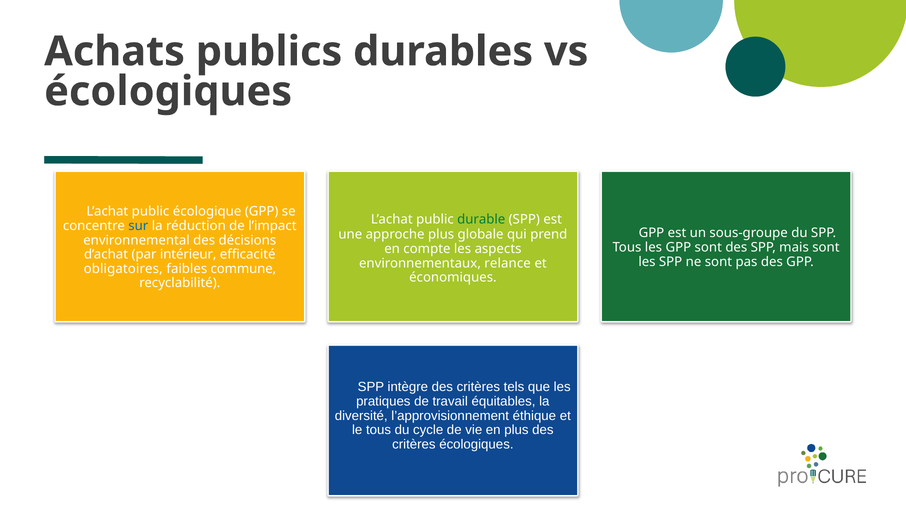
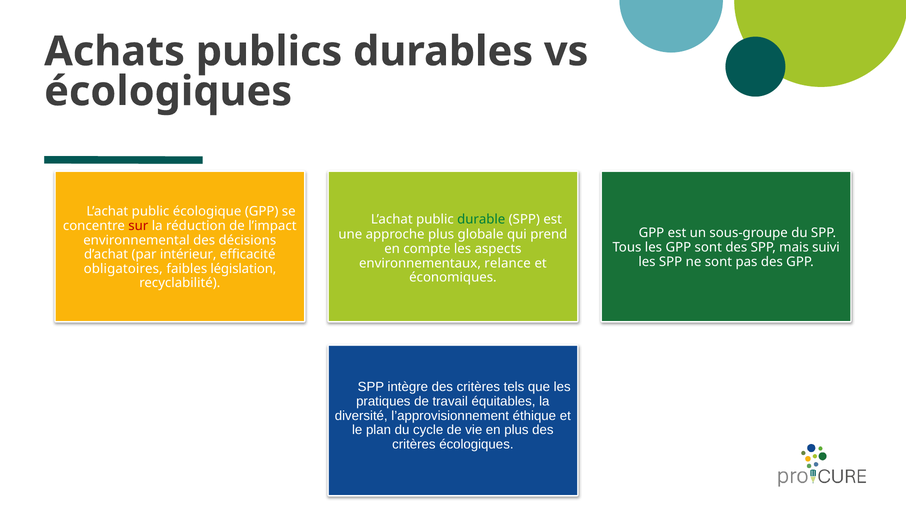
sur colour: blue -> red
mais sont: sont -> suivi
commune: commune -> législation
le tous: tous -> plan
